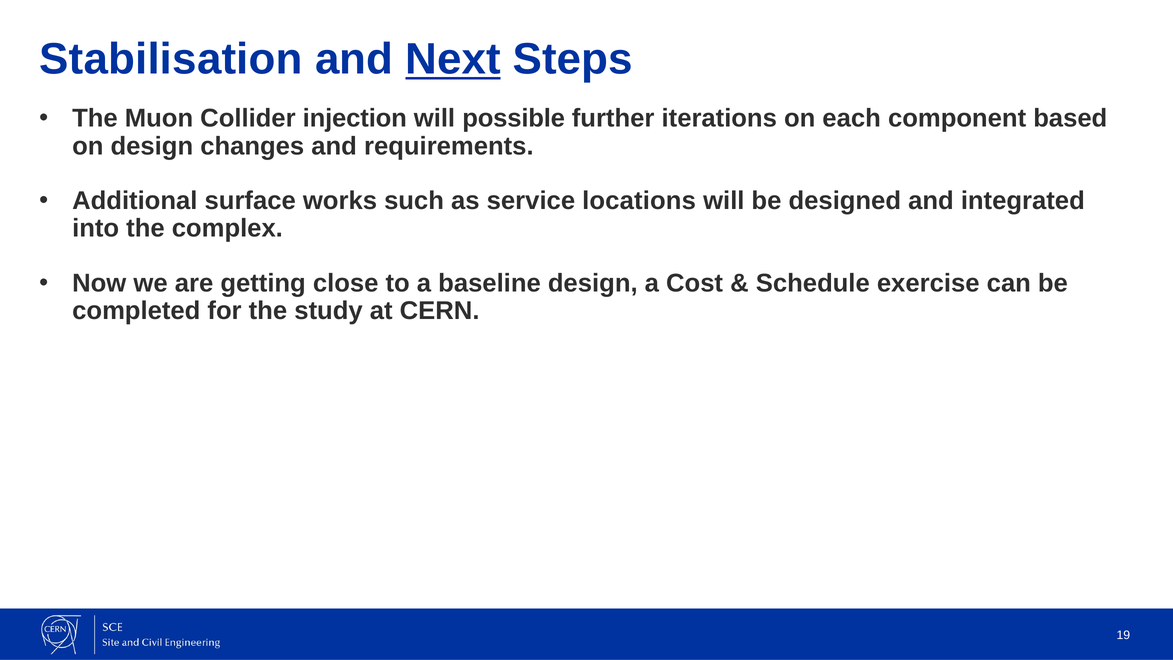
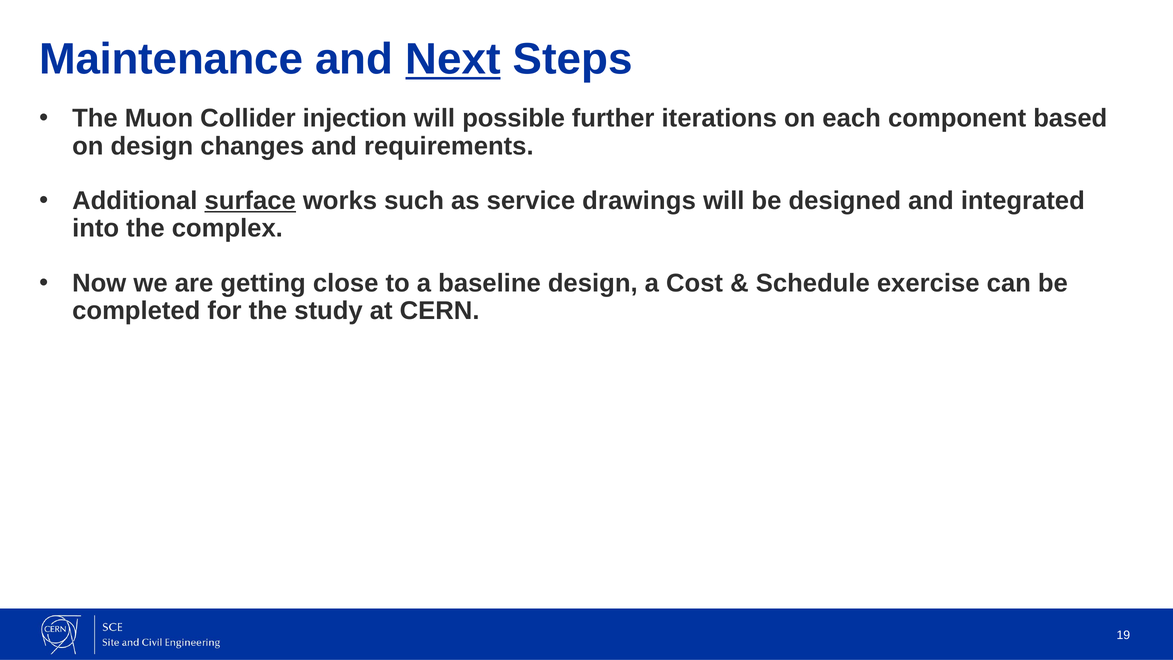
Stabilisation: Stabilisation -> Maintenance
surface underline: none -> present
locations: locations -> drawings
